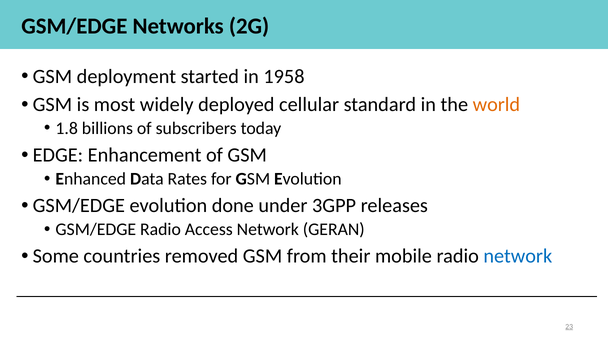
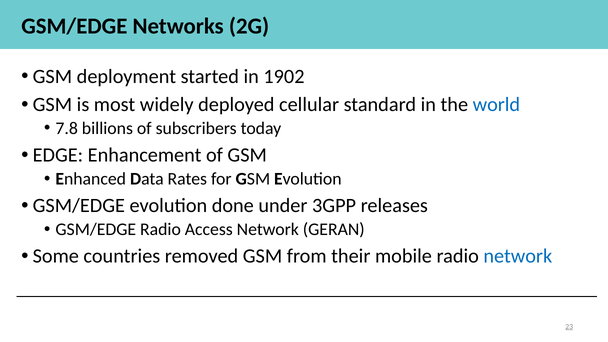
1958: 1958 -> 1902
world colour: orange -> blue
1.8: 1.8 -> 7.8
